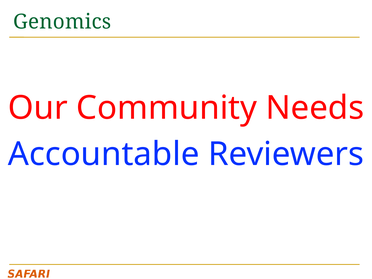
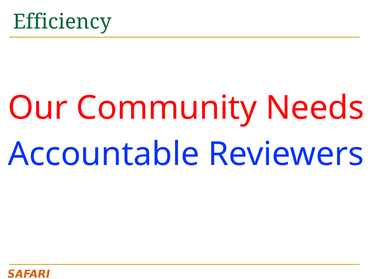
Genomics: Genomics -> Efficiency
